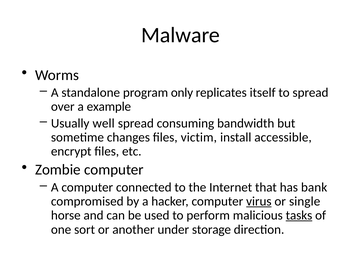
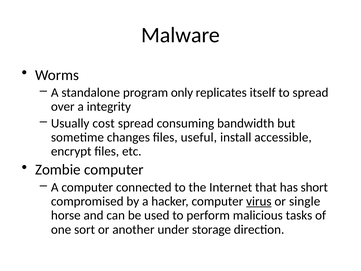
example: example -> integrity
well: well -> cost
victim: victim -> useful
bank: bank -> short
tasks underline: present -> none
